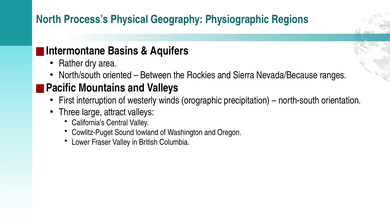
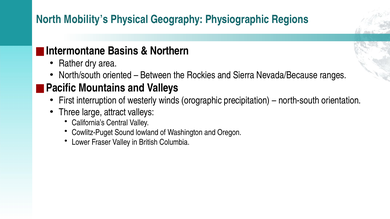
Process’s: Process’s -> Mobility’s
Aquifers: Aquifers -> Northern
